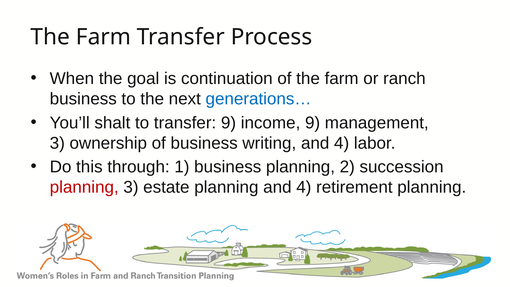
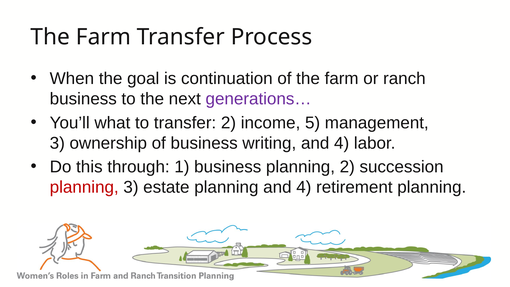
generations… colour: blue -> purple
shalt: shalt -> what
transfer 9: 9 -> 2
income 9: 9 -> 5
